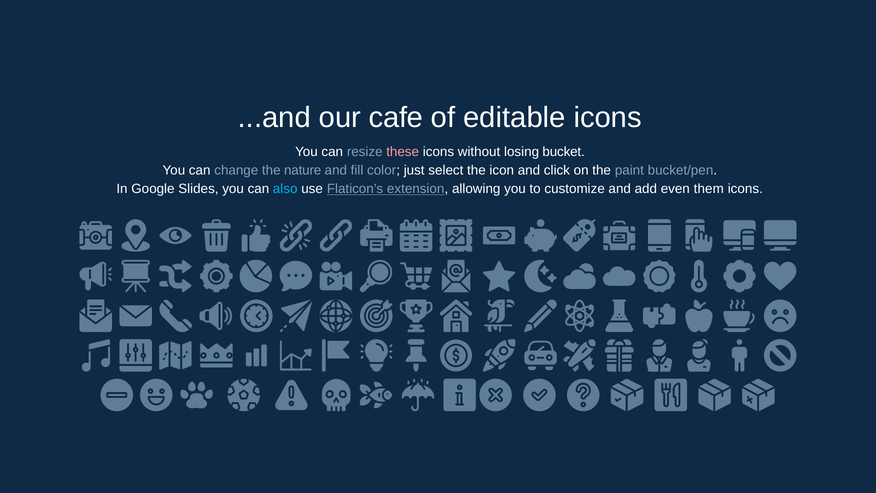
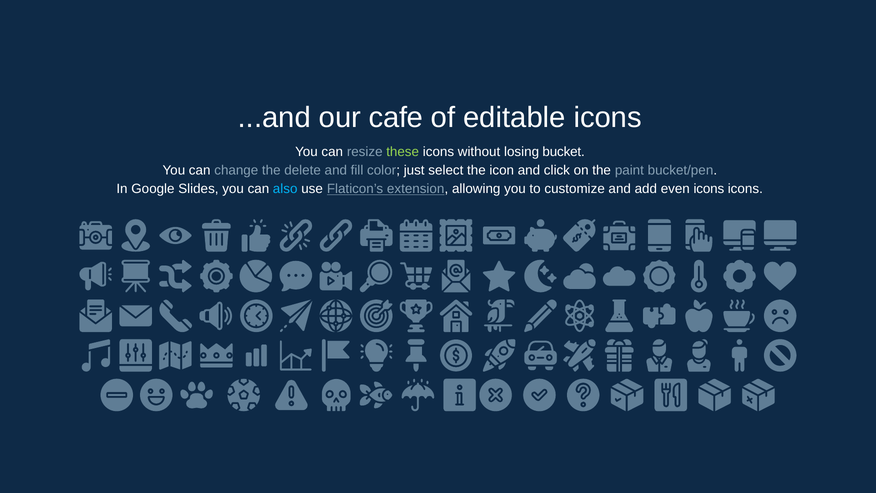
these colour: pink -> light green
nature: nature -> delete
even them: them -> icons
